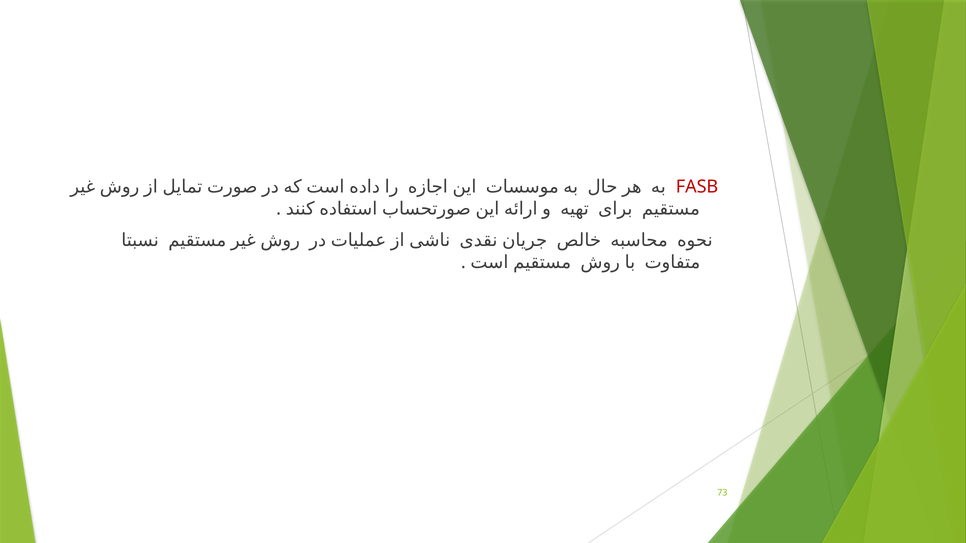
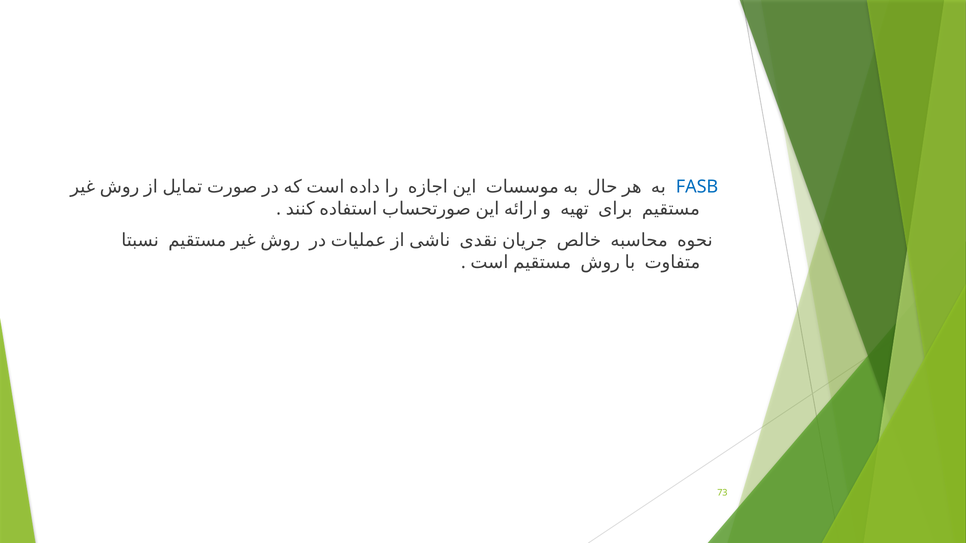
FASB colour: red -> blue
